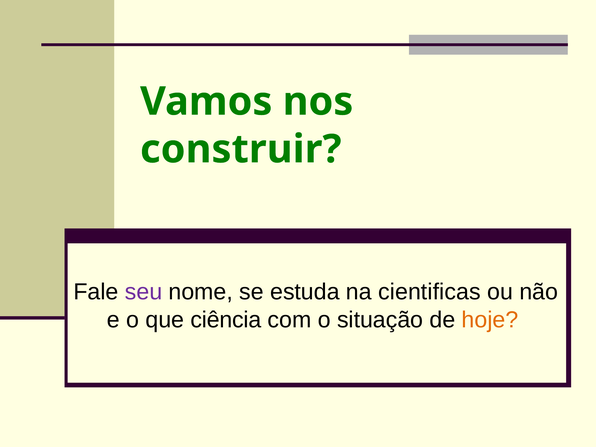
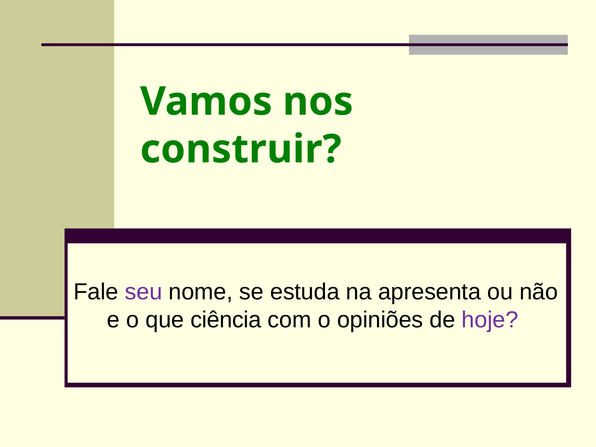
cientificas: cientificas -> apresenta
situação: situação -> opiniões
hoje colour: orange -> purple
